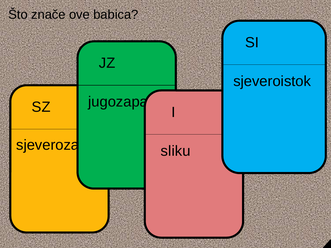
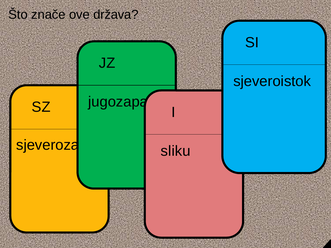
babica: babica -> država
